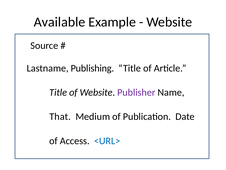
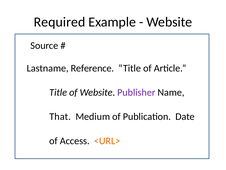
Available: Available -> Required
Publishing: Publishing -> Reference
<URL> colour: blue -> orange
